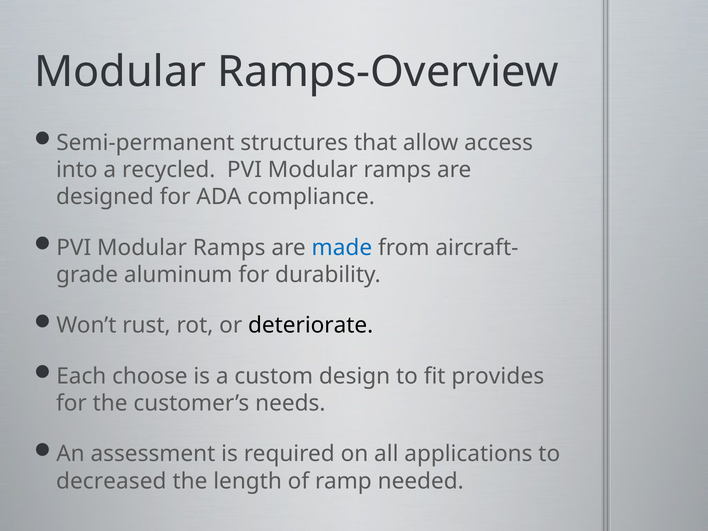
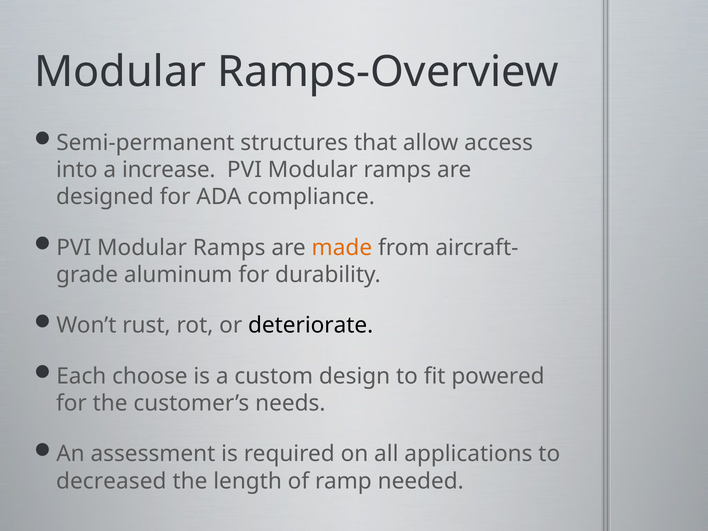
recycled: recycled -> increase
made colour: blue -> orange
provides: provides -> powered
